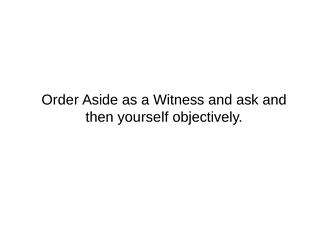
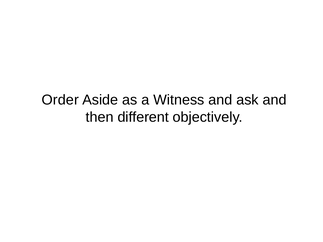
yourself: yourself -> different
